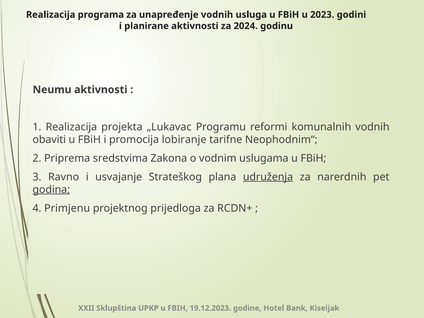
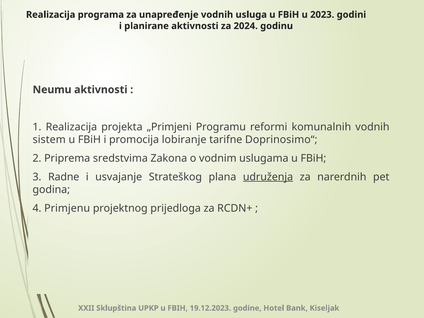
„Lukavac: „Lukavac -> „Primjeni
obaviti: obaviti -> sistem
Neophodnim“: Neophodnim“ -> Doprinosimo“
Ravno: Ravno -> Radne
godina underline: present -> none
